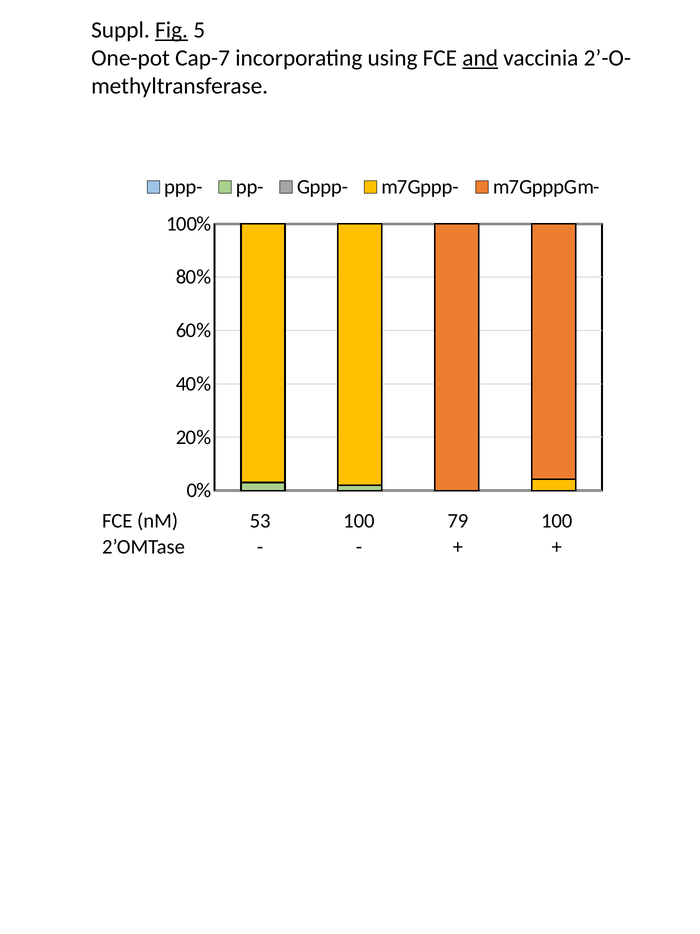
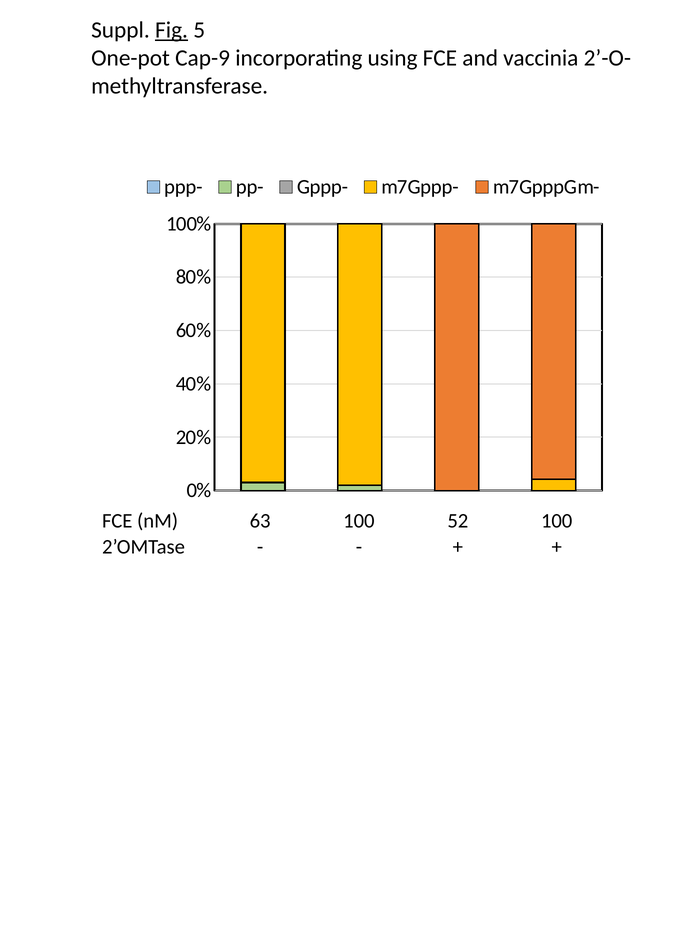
Cap-7: Cap-7 -> Cap-9
and underline: present -> none
53: 53 -> 63
79: 79 -> 52
